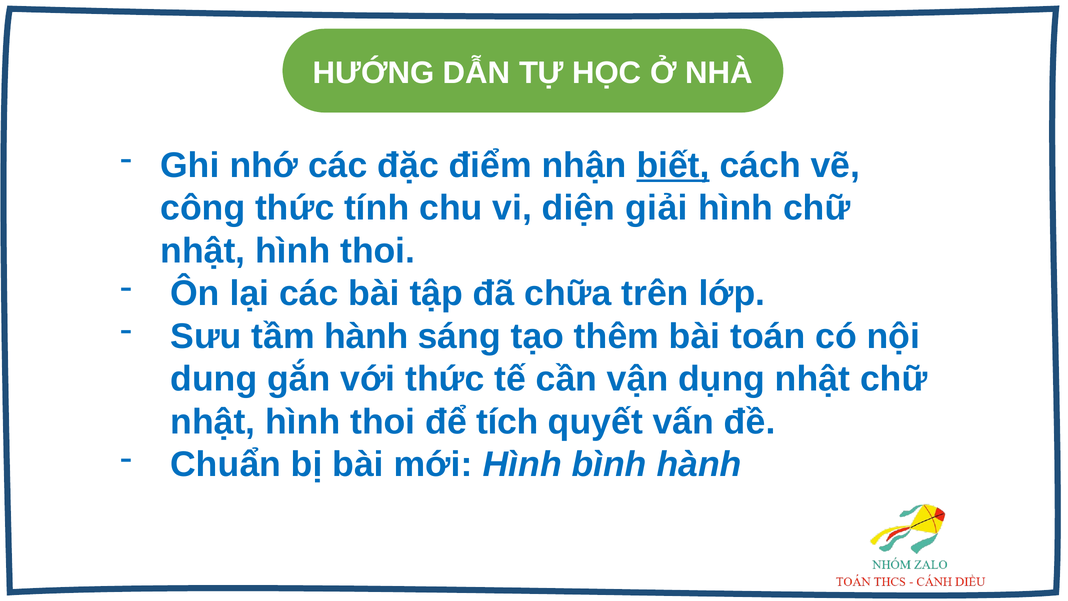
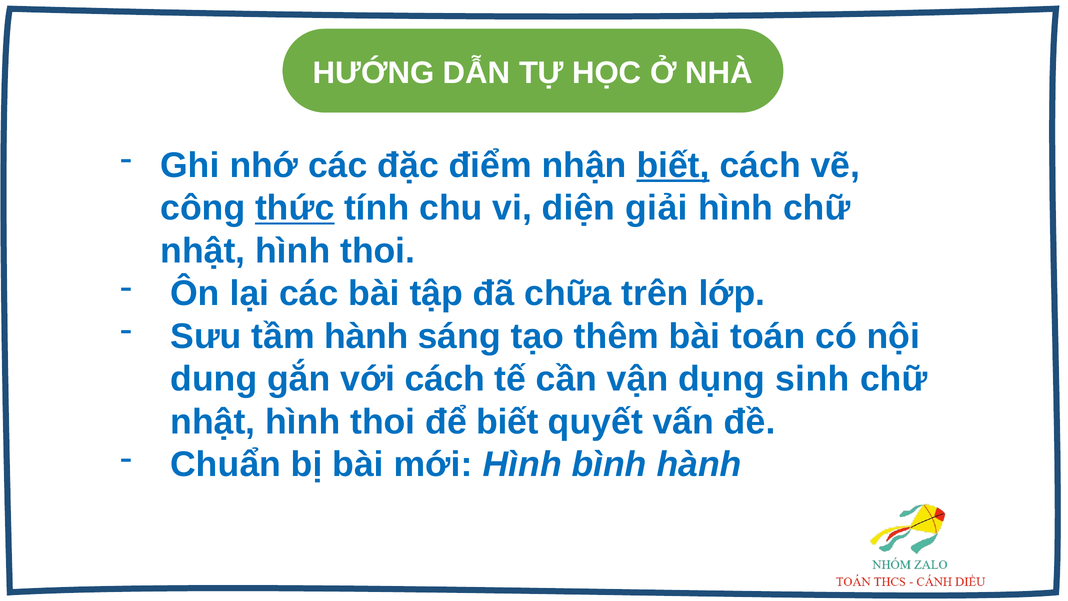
thức at (295, 208) underline: none -> present
với thức: thức -> cách
dụng nhật: nhật -> sinh
để tích: tích -> biết
